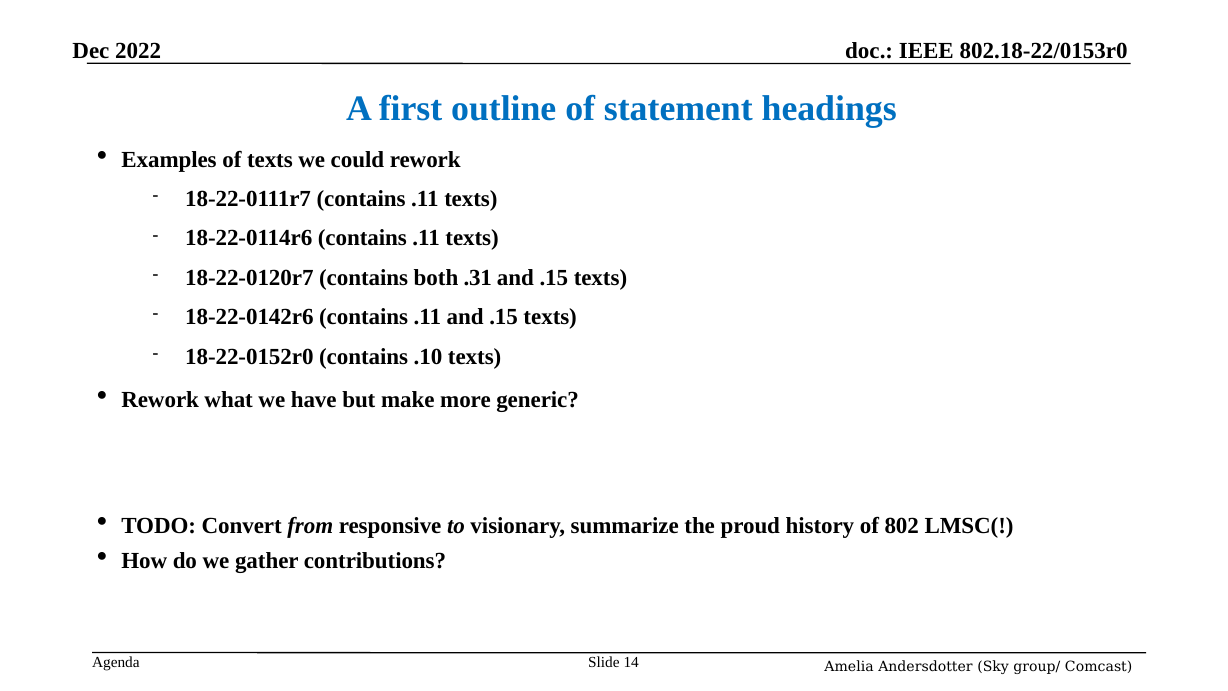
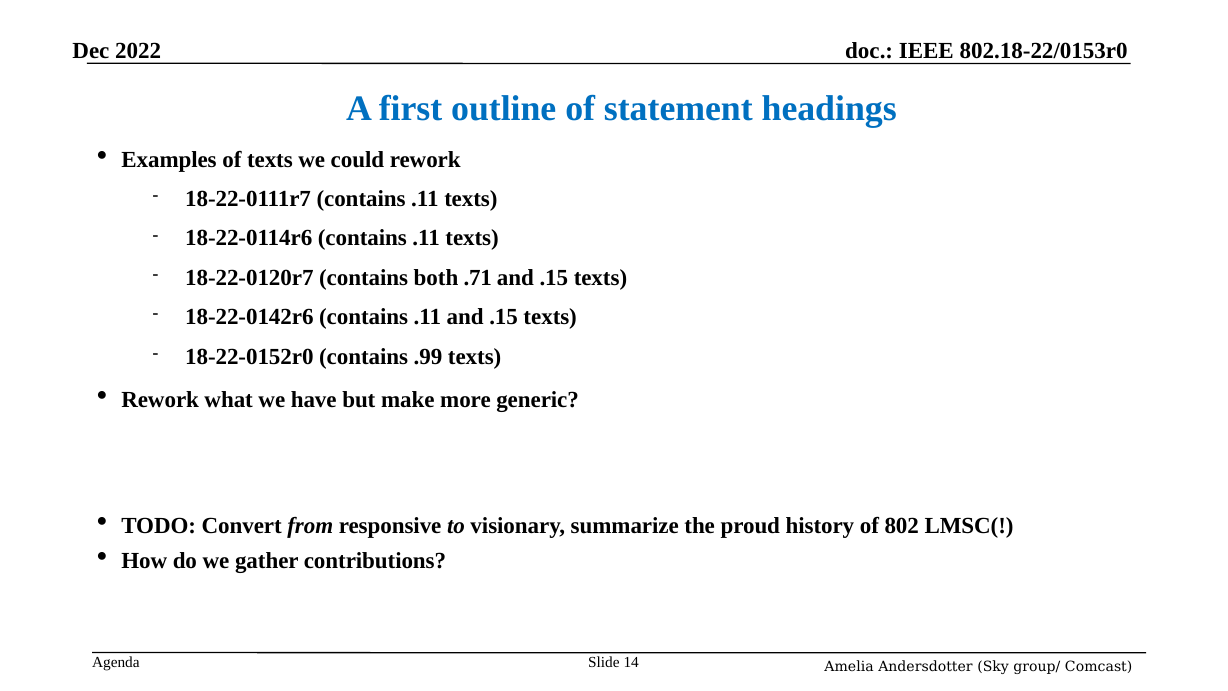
.31: .31 -> .71
.10: .10 -> .99
